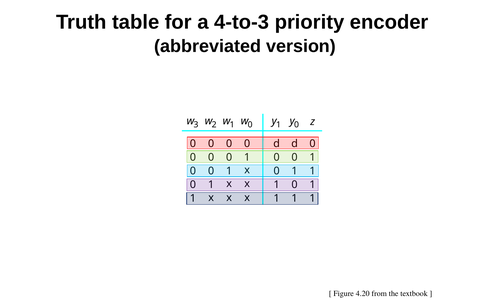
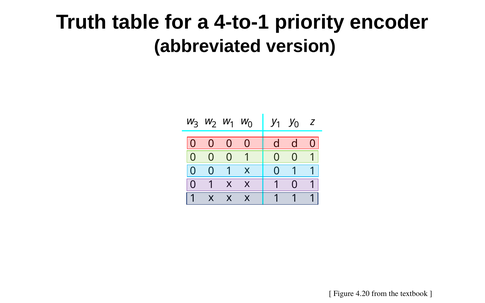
4-to-3: 4-to-3 -> 4-to-1
